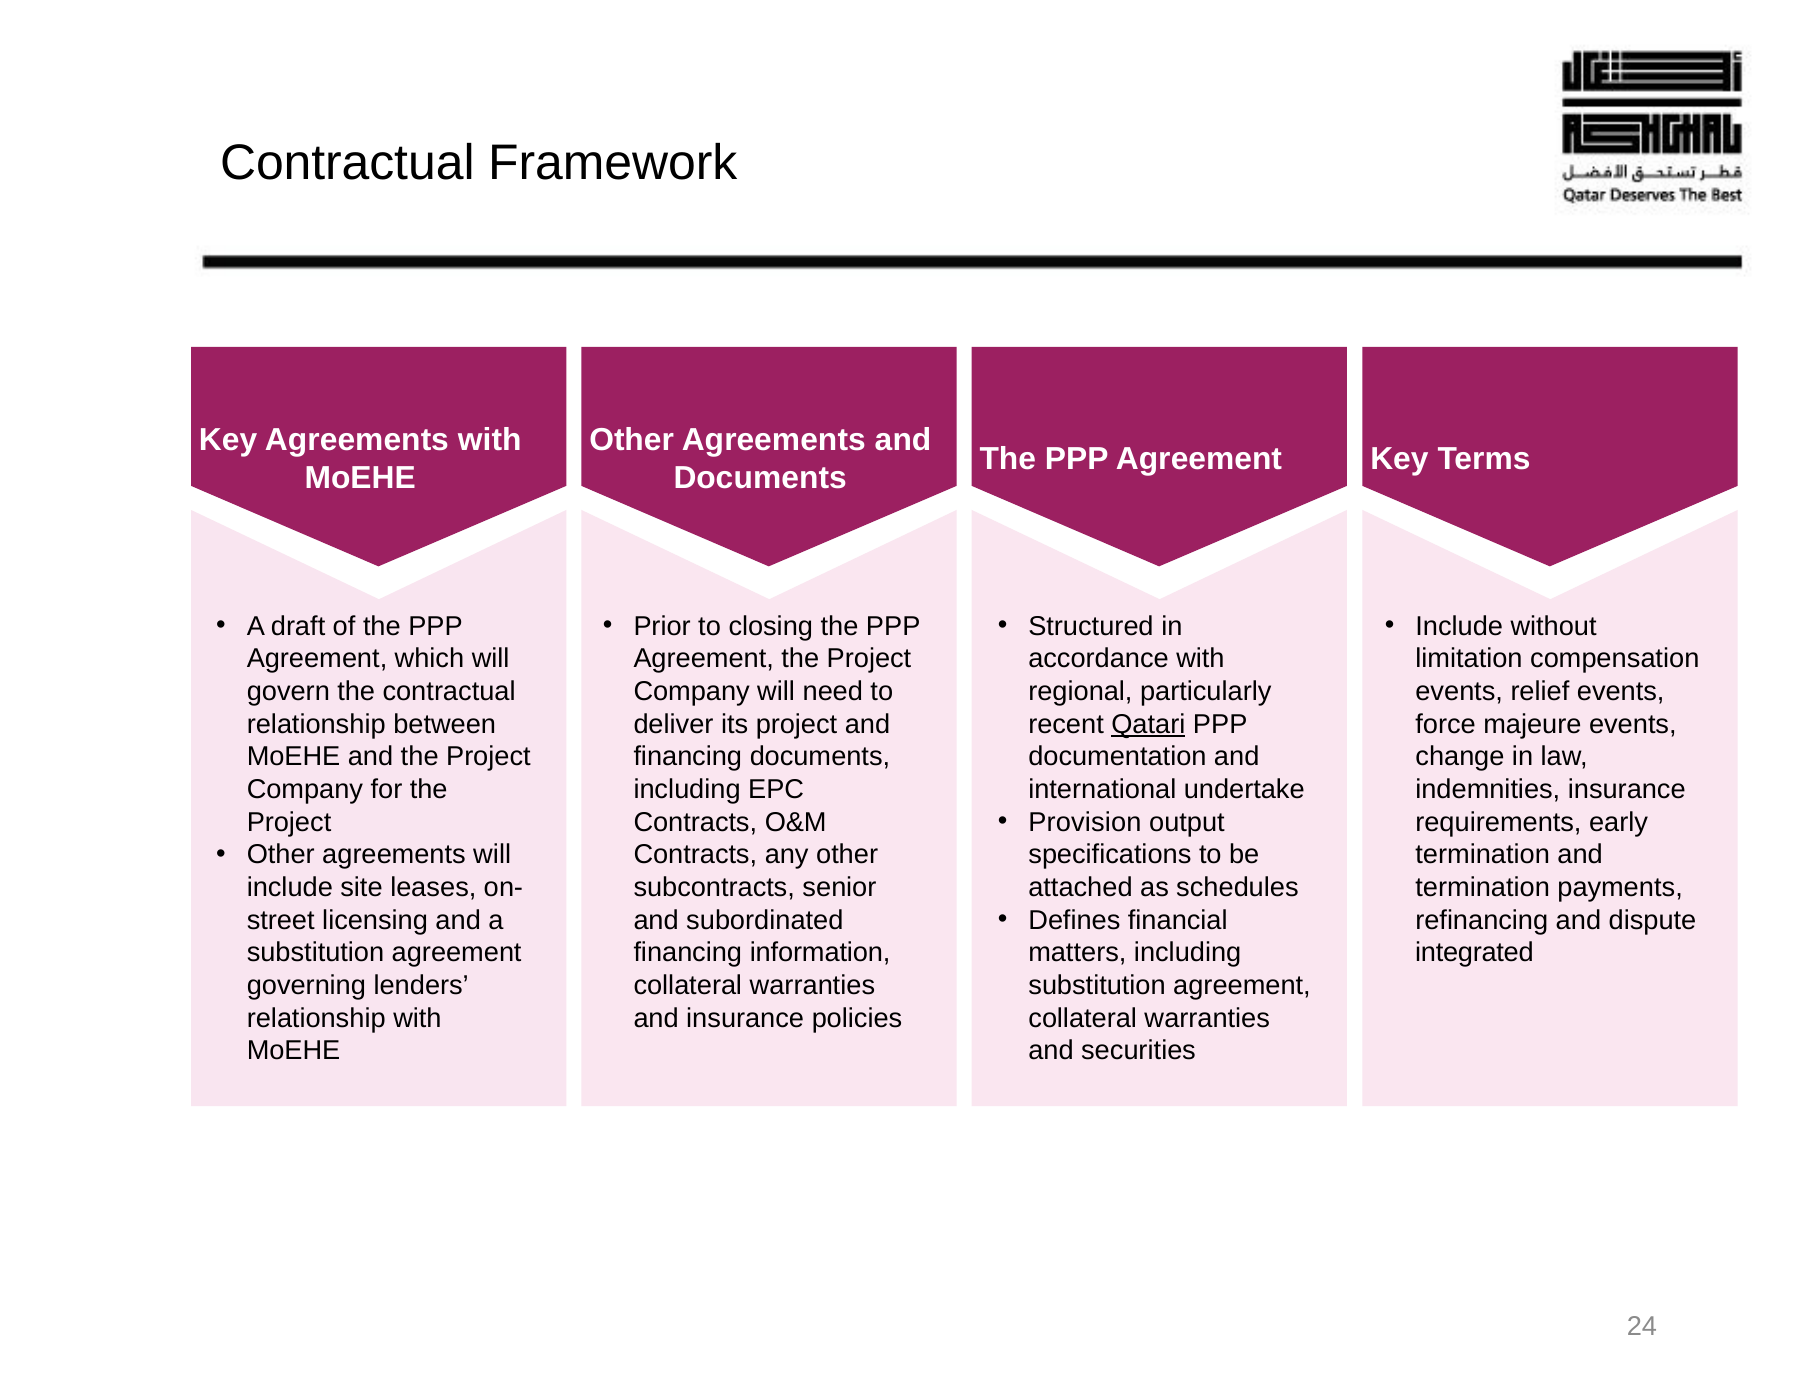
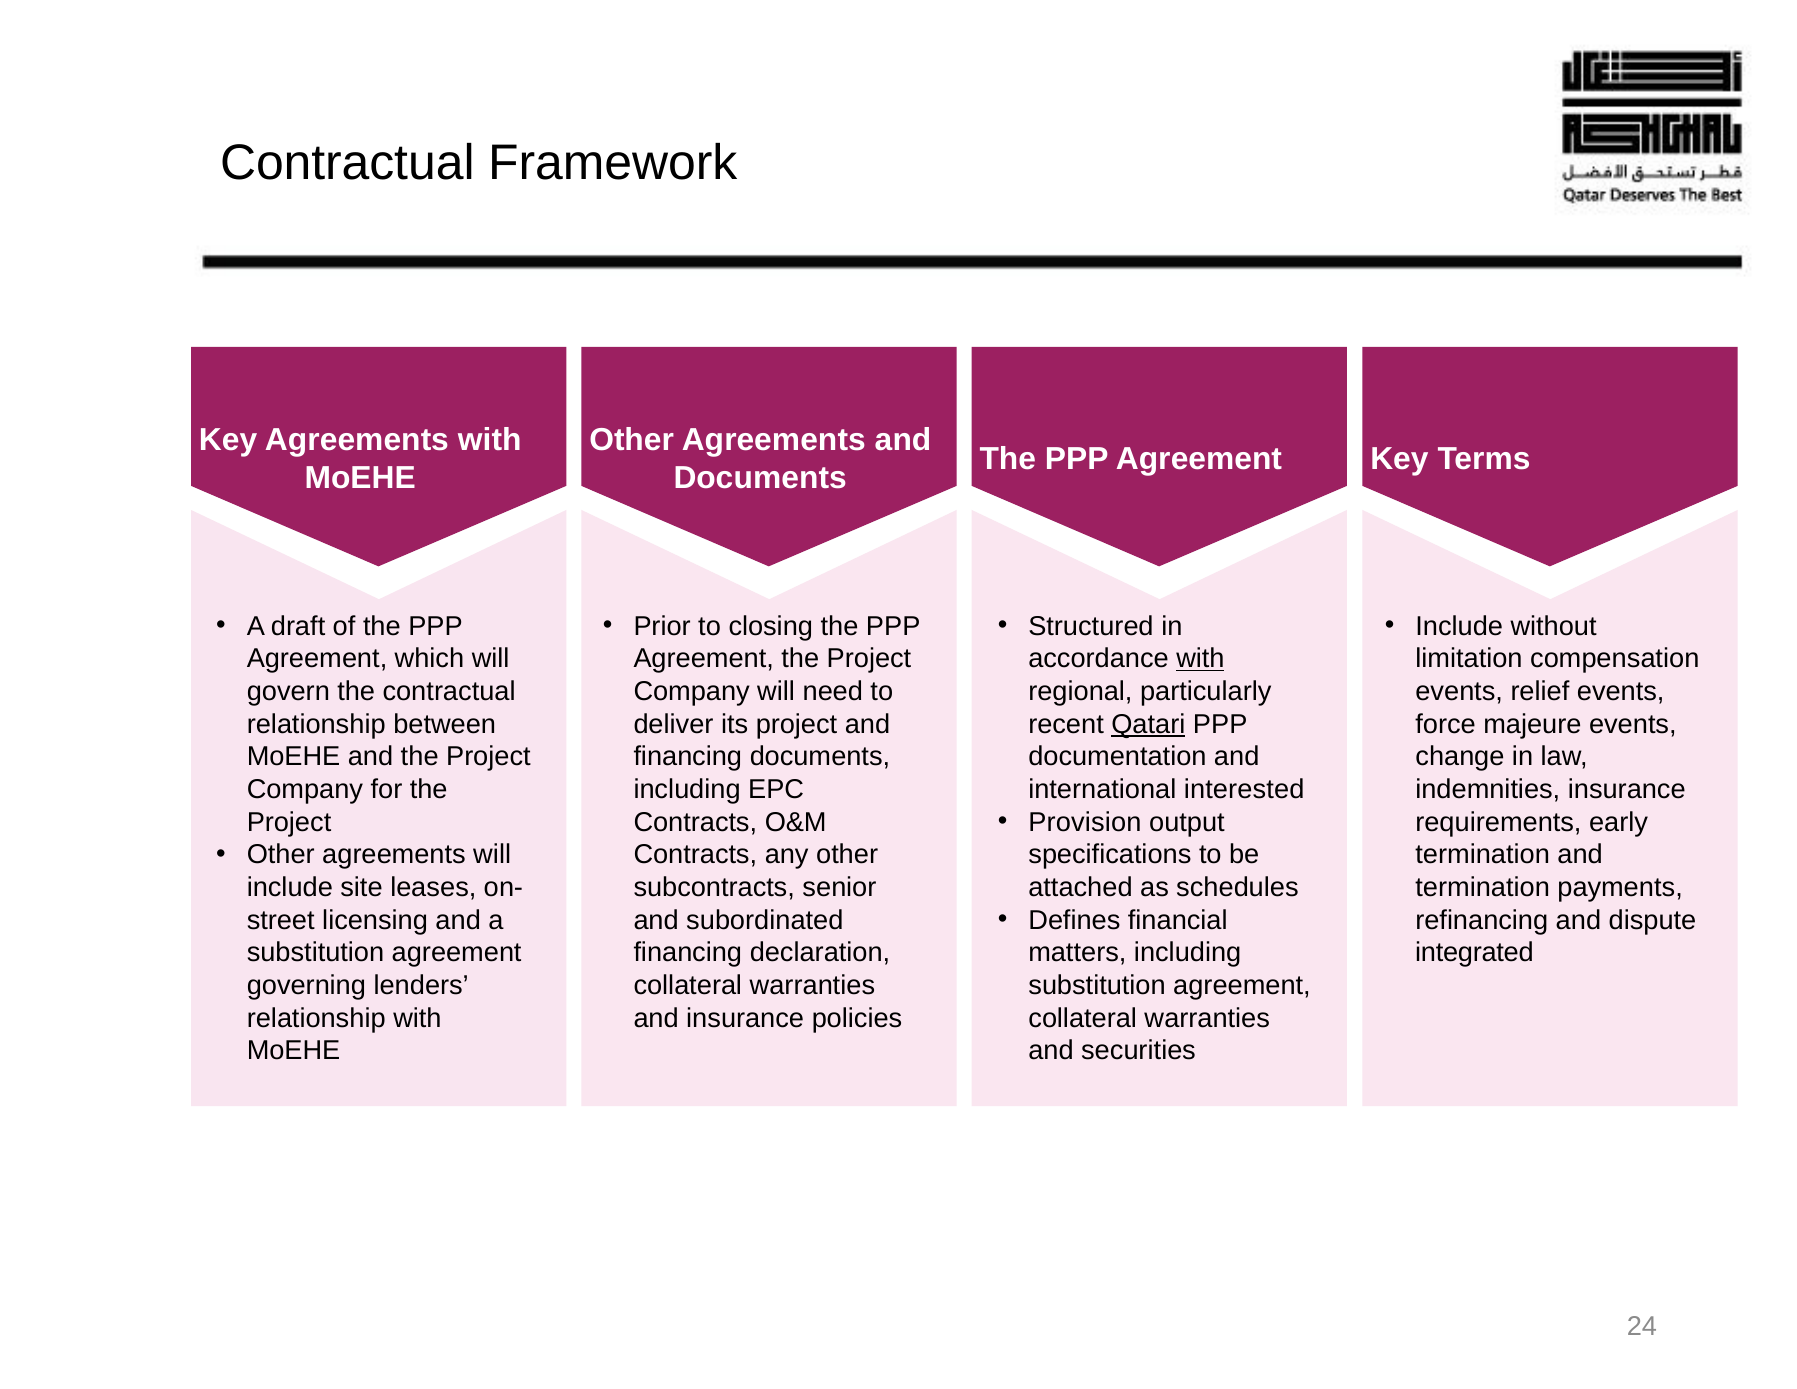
with at (1200, 659) underline: none -> present
undertake: undertake -> interested
information: information -> declaration
